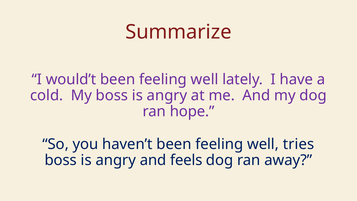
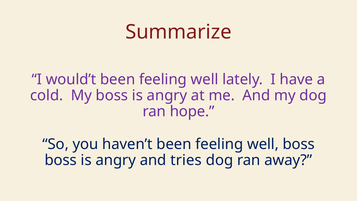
well tries: tries -> boss
feels: feels -> tries
